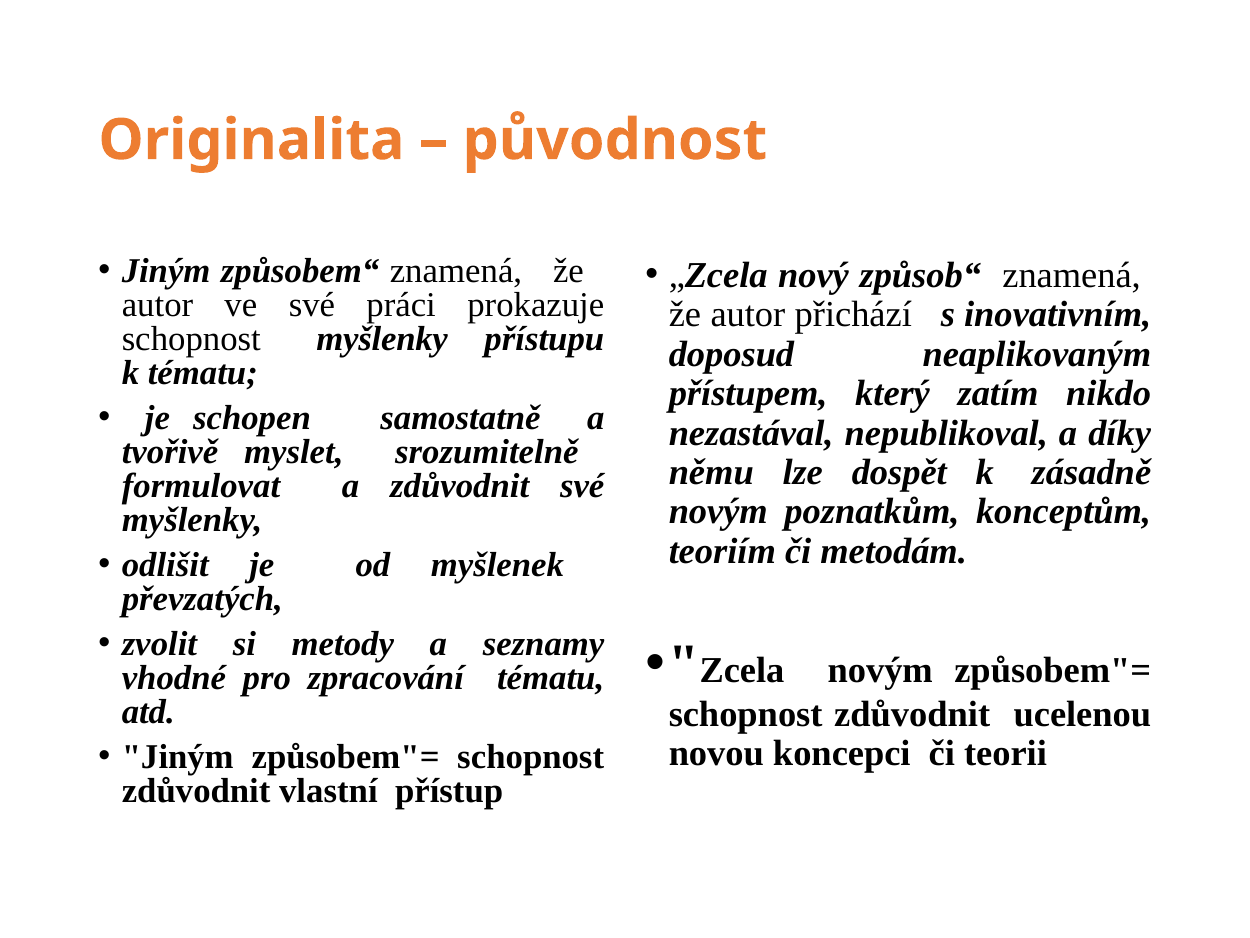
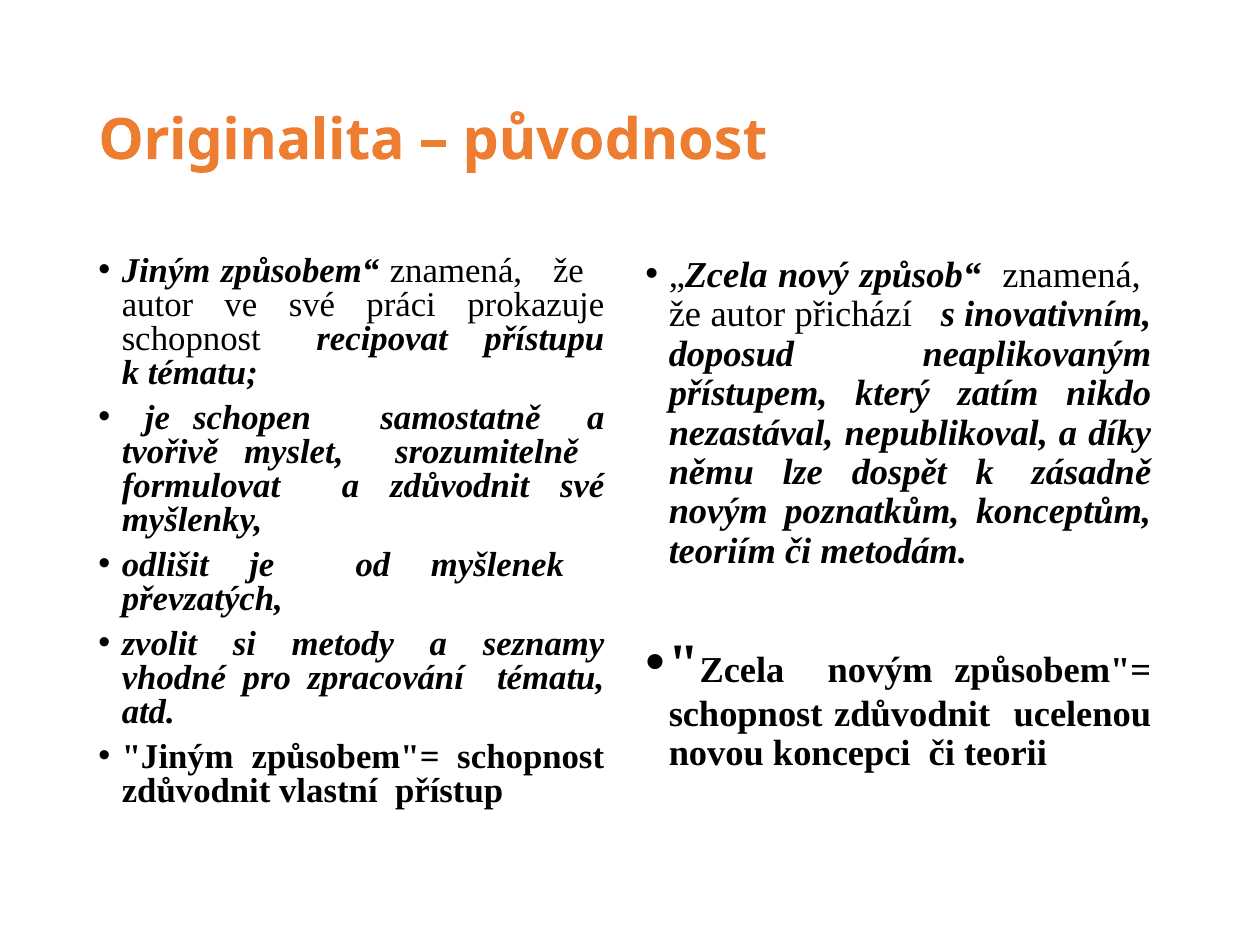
schopnost myšlenky: myšlenky -> recipovat
